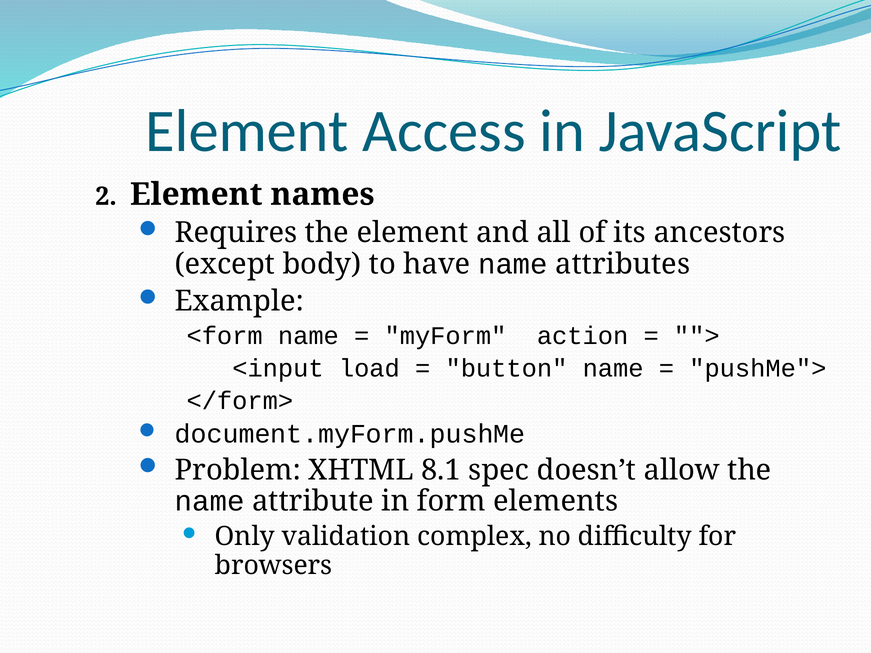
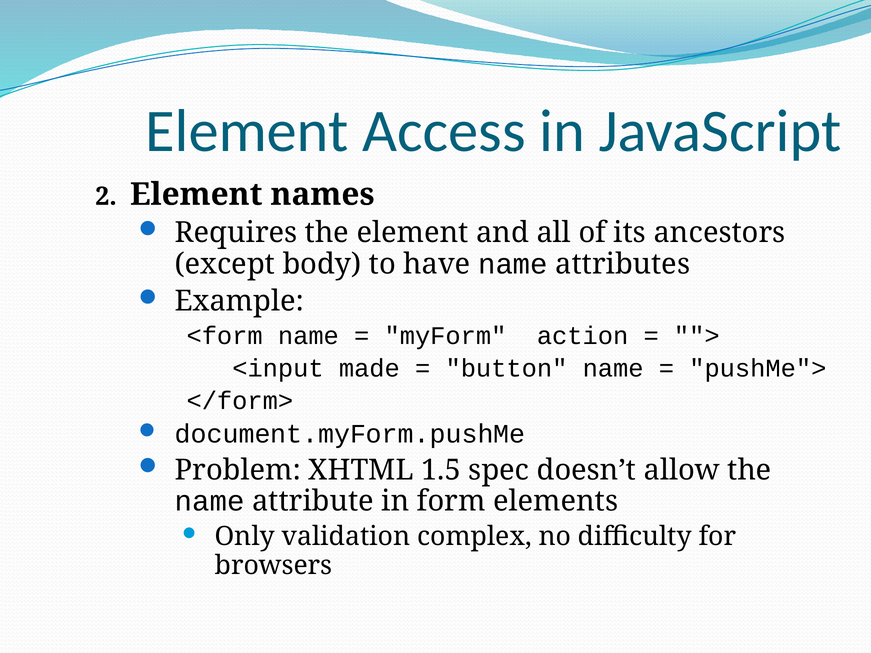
load: load -> made
8.1: 8.1 -> 1.5
